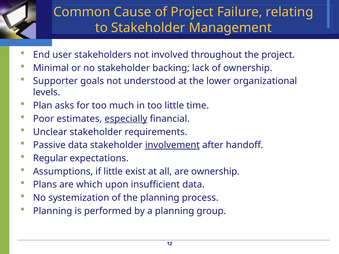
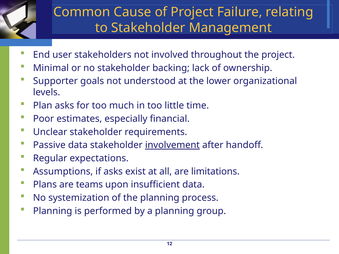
especially underline: present -> none
if little: little -> asks
are ownership: ownership -> limitations
which: which -> teams
